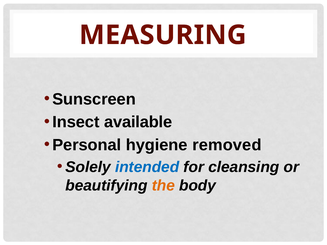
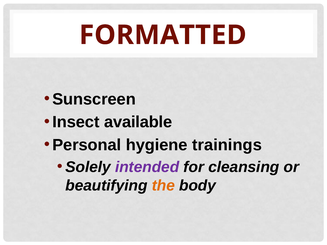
MEASURING: MEASURING -> FORMATTED
removed: removed -> trainings
intended colour: blue -> purple
